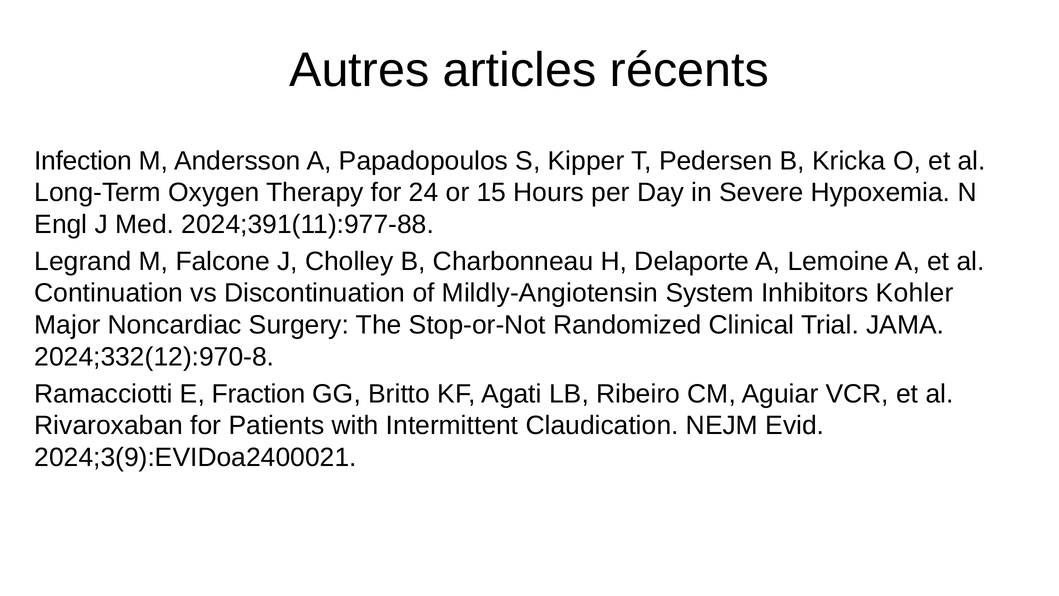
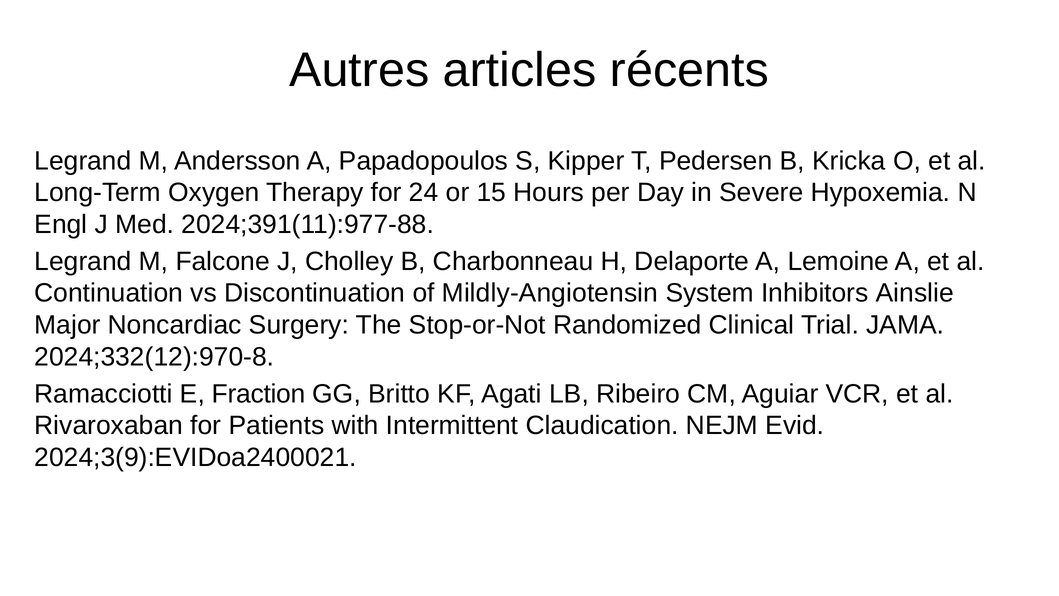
Infection at (83, 161): Infection -> Legrand
Kohler: Kohler -> Ainslie
